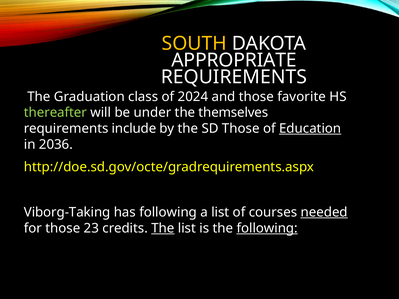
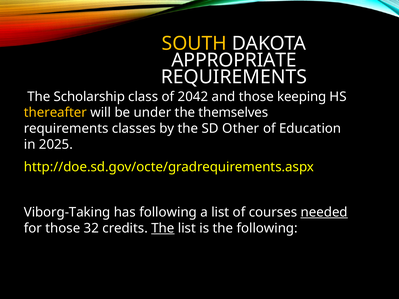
Graduation: Graduation -> Scholarship
2024: 2024 -> 2042
favorite: favorite -> keeping
thereafter colour: light green -> yellow
include: include -> classes
SD Those: Those -> Other
Education underline: present -> none
2036: 2036 -> 2025
23: 23 -> 32
following at (267, 228) underline: present -> none
